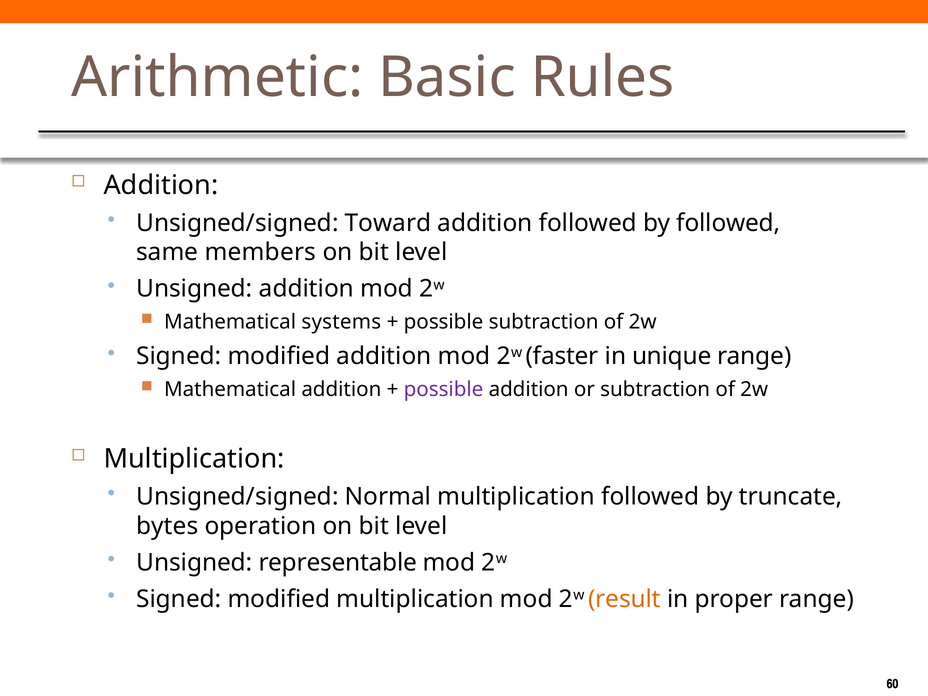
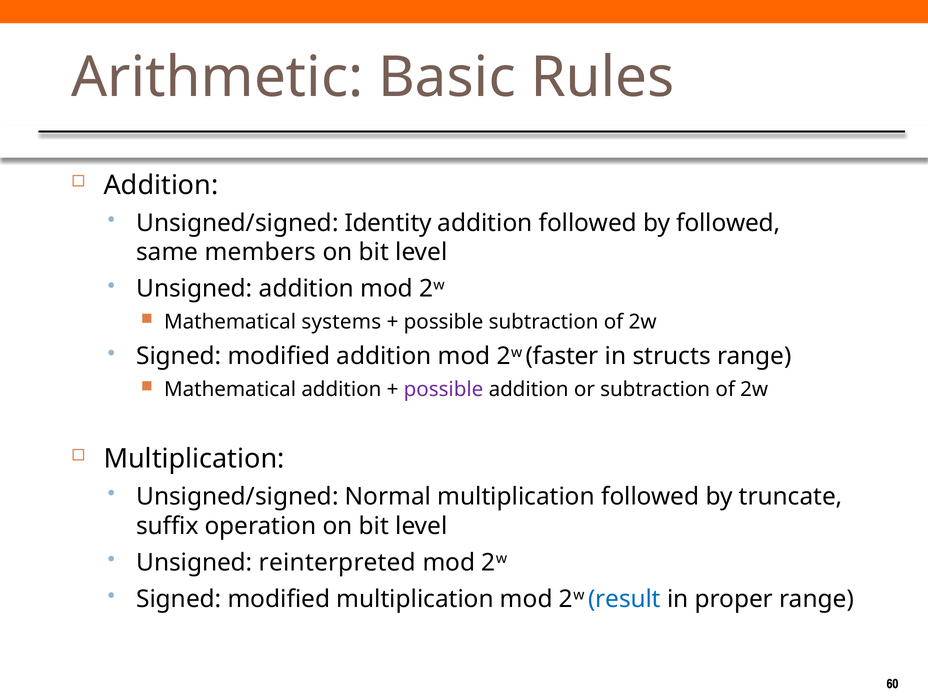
Toward: Toward -> Identity
unique: unique -> structs
bytes: bytes -> suffix
representable: representable -> reinterpreted
result colour: orange -> blue
